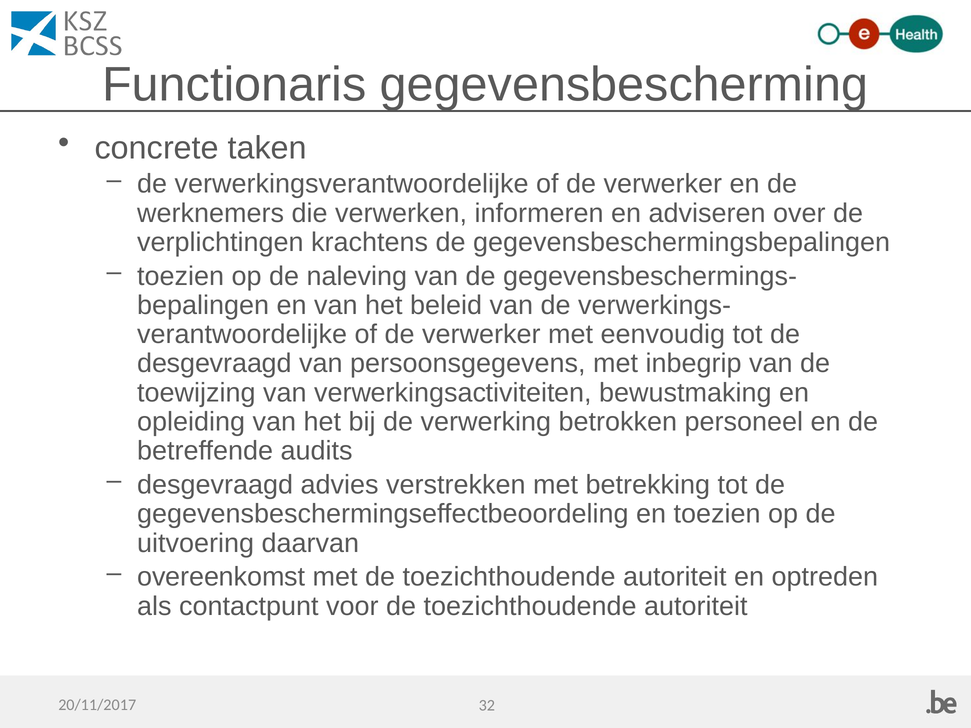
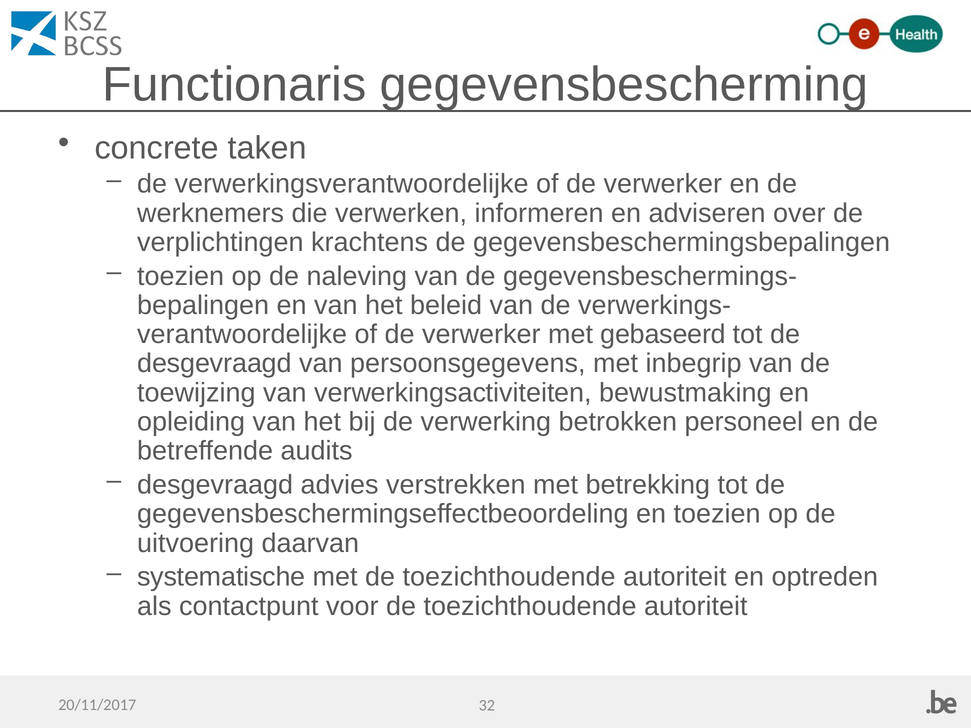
eenvoudig: eenvoudig -> gebaseerd
overeenkomst: overeenkomst -> systematische
